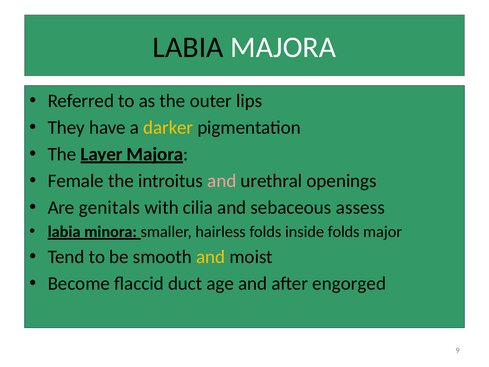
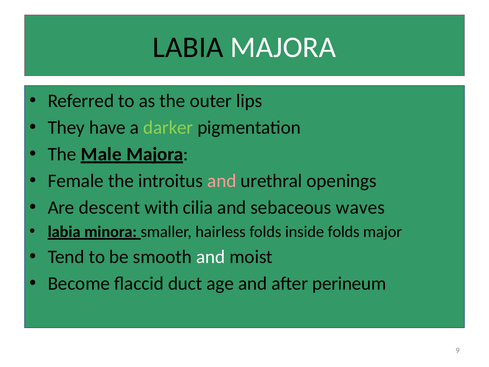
darker colour: yellow -> light green
Layer: Layer -> Male
genitals: genitals -> descent
assess: assess -> waves
and at (211, 257) colour: yellow -> white
engorged: engorged -> perineum
